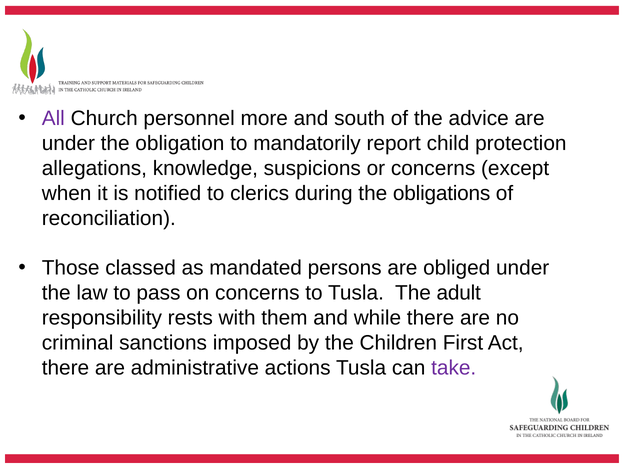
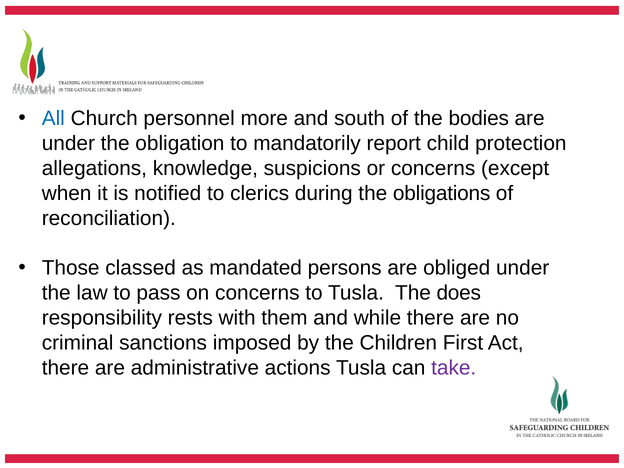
All colour: purple -> blue
advice: advice -> bodies
adult: adult -> does
